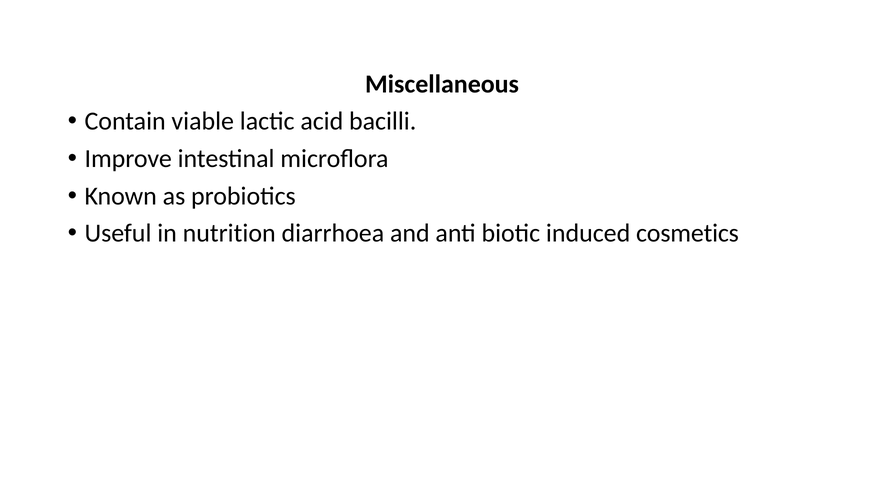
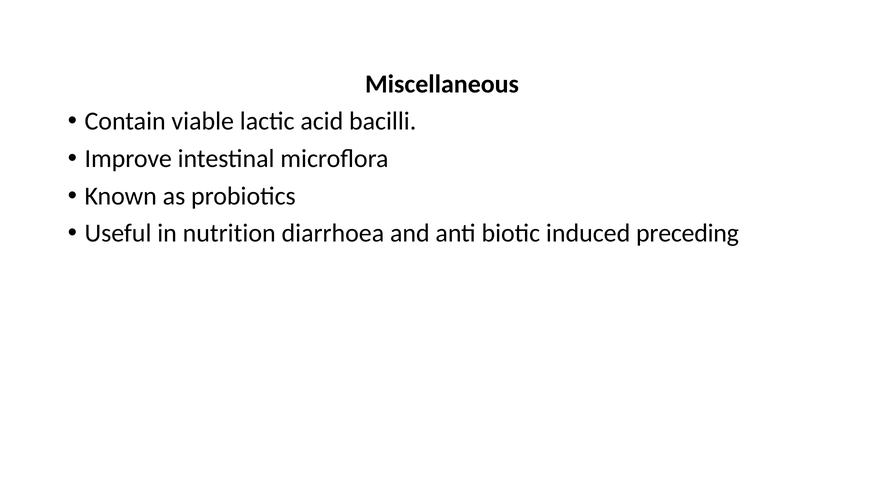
cosmetics: cosmetics -> preceding
